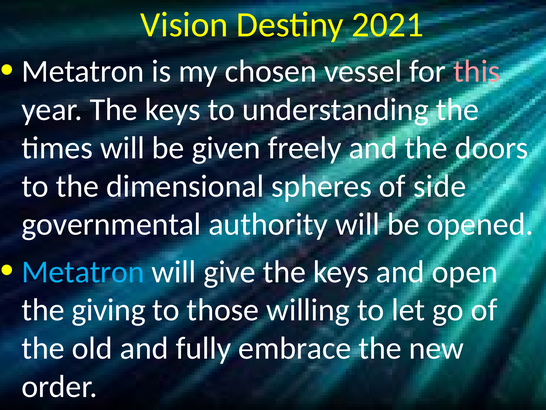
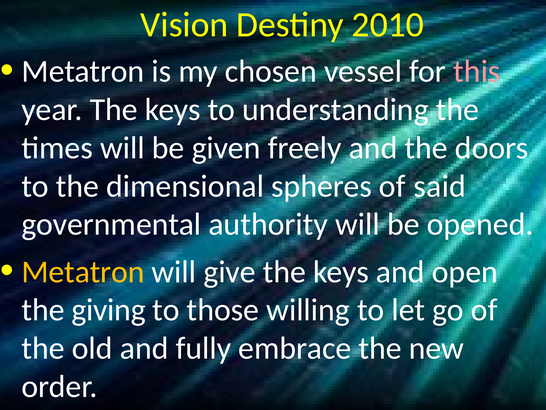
2021: 2021 -> 2010
side: side -> said
Metatron at (83, 271) colour: light blue -> yellow
